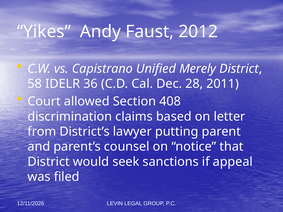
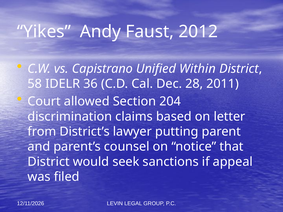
Merely: Merely -> Within
408: 408 -> 204
